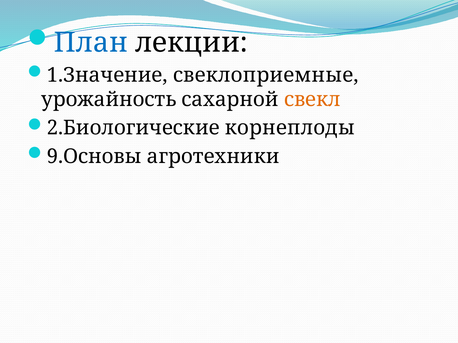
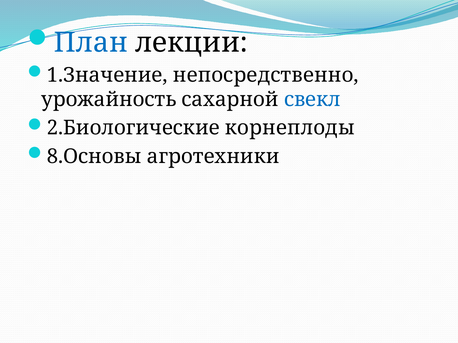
свеклоприемные: свеклоприемные -> непосредственно
свекл colour: orange -> blue
9.Основы: 9.Основы -> 8.Основы
